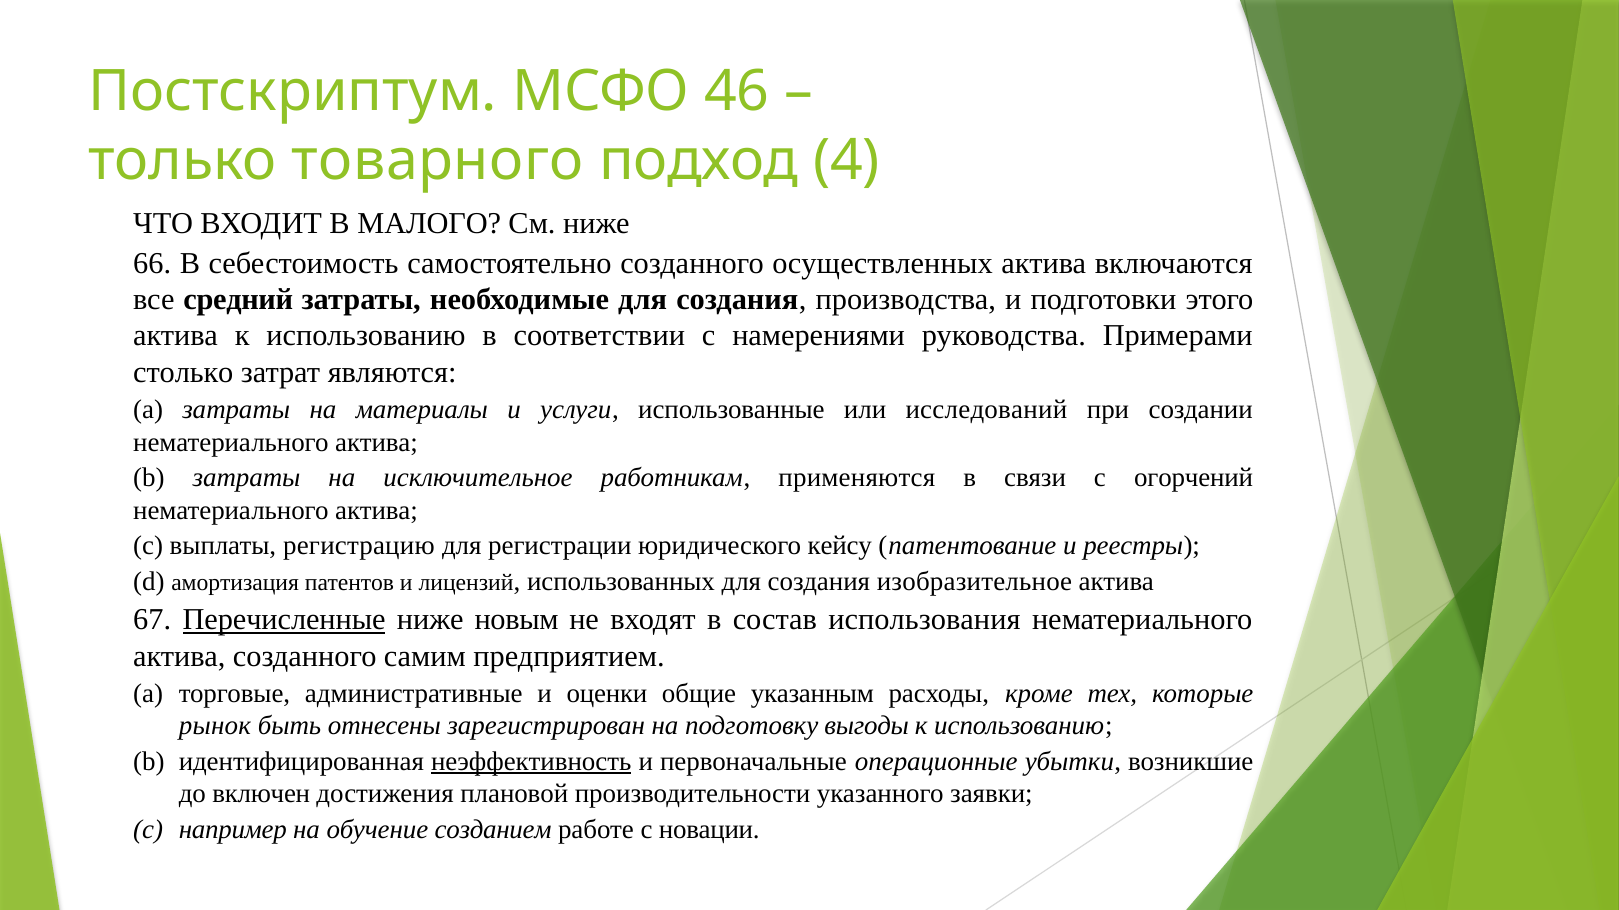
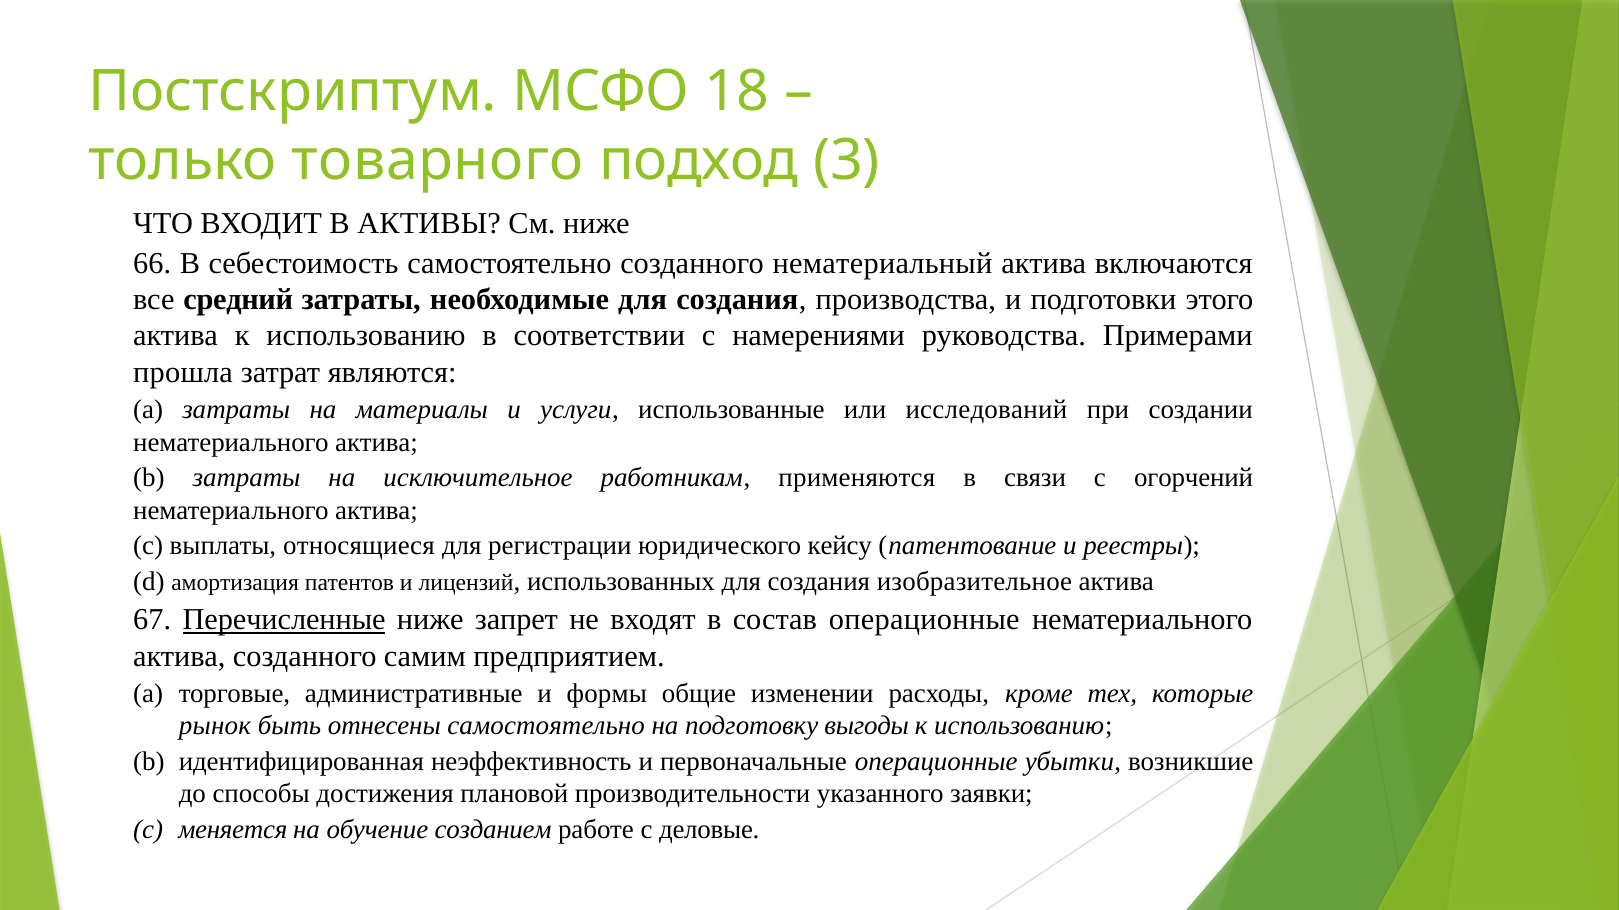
46: 46 -> 18
4: 4 -> 3
МАЛОГО: МАЛОГО -> АКТИВЫ
осуществленных: осуществленных -> нематериальный
столько: столько -> прошла
регистрацию: регистрацию -> относящиеся
новым: новым -> запрет
состав использования: использования -> операционные
оценки: оценки -> формы
указанным: указанным -> изменении
отнесены зарегистрирован: зарегистрирован -> самостоятельно
неэффективность underline: present -> none
включен: включен -> способы
например: например -> меняется
новации: новации -> деловые
